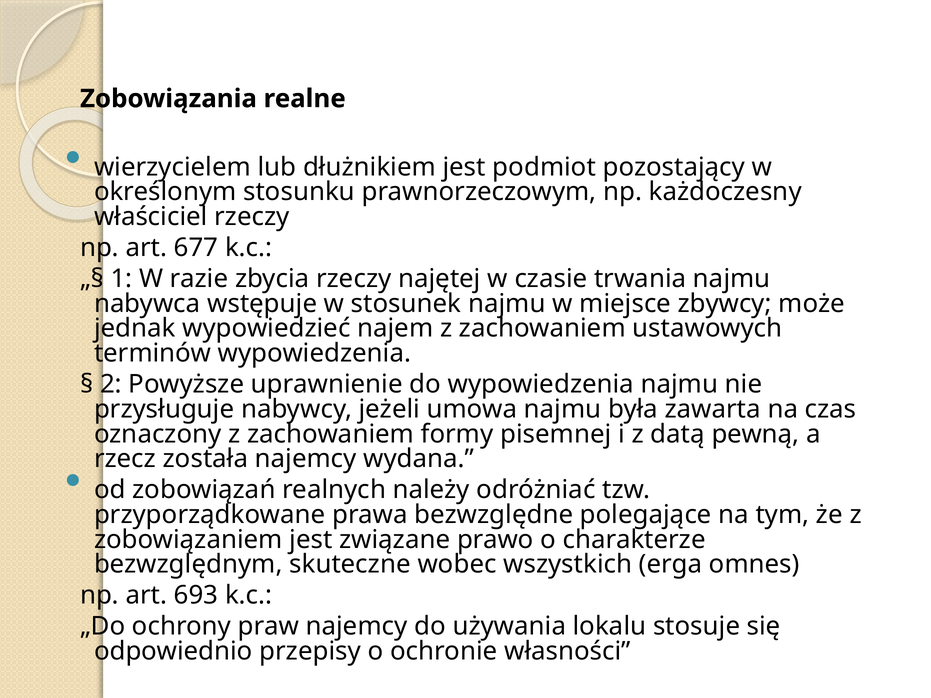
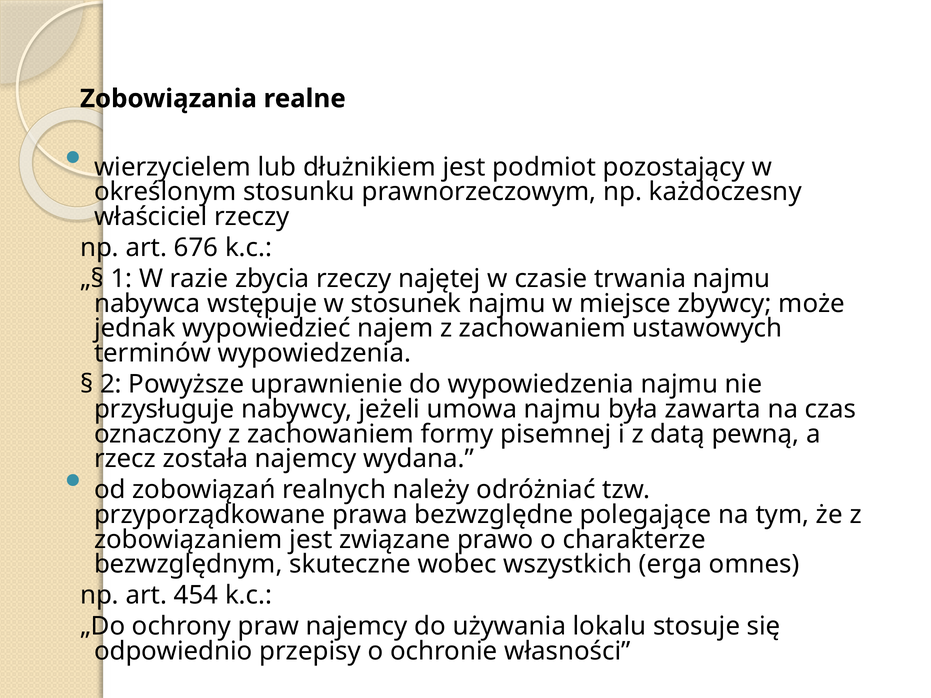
677: 677 -> 676
693: 693 -> 454
